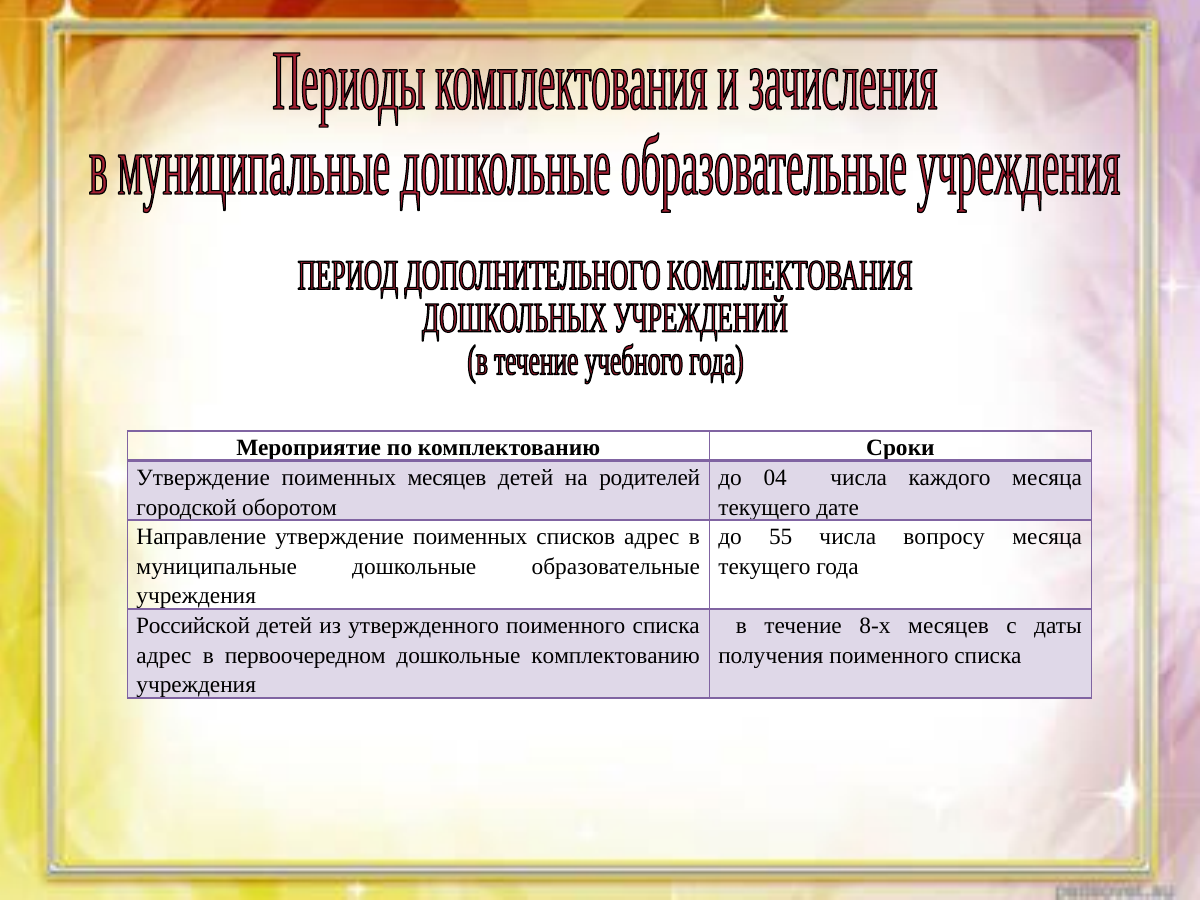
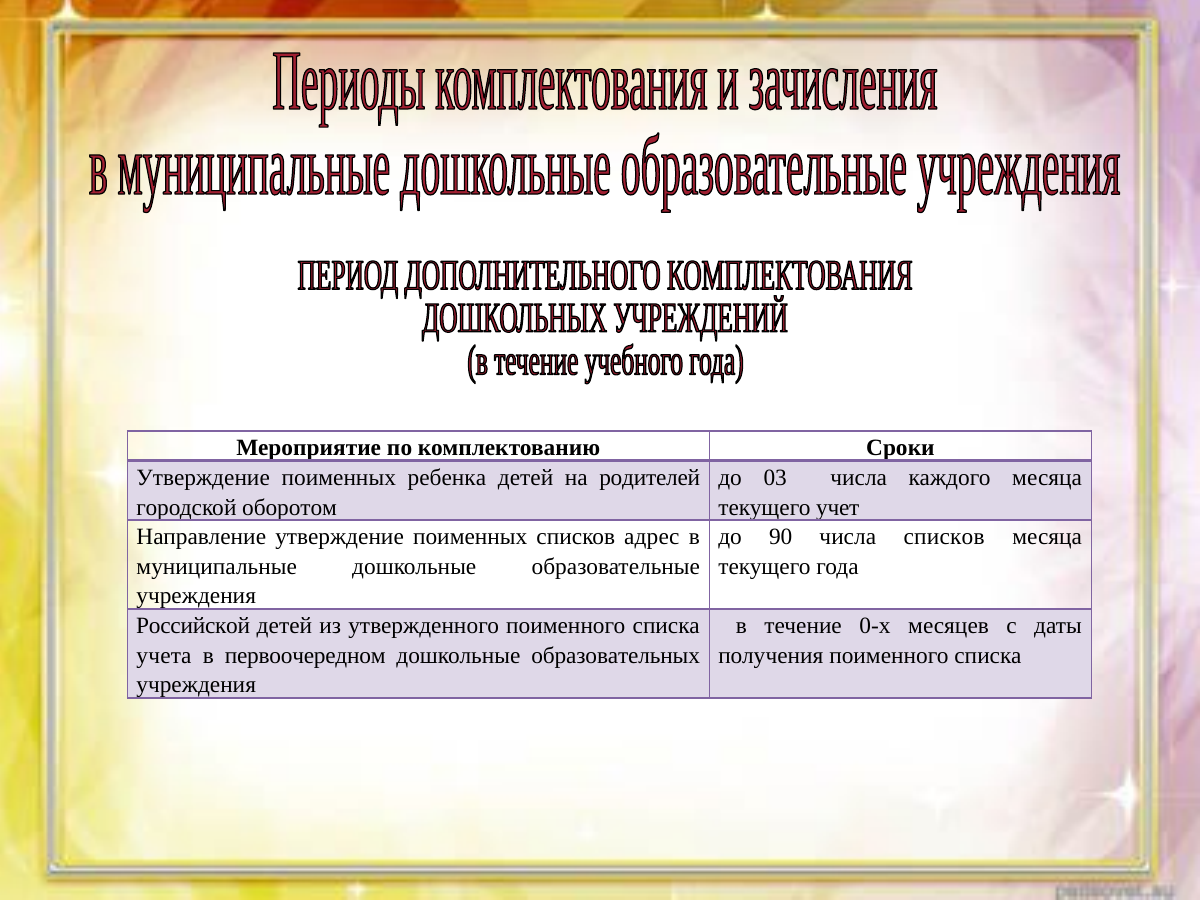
поименных месяцев: месяцев -> ребенка
04: 04 -> 03
дате: дате -> учет
55: 55 -> 90
числа вопросу: вопросу -> списков
8-х: 8-х -> 0-х
адрес at (164, 656): адрес -> учета
дошкольные комплектованию: комплектованию -> образовательных
